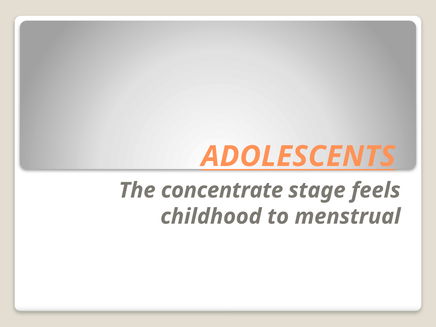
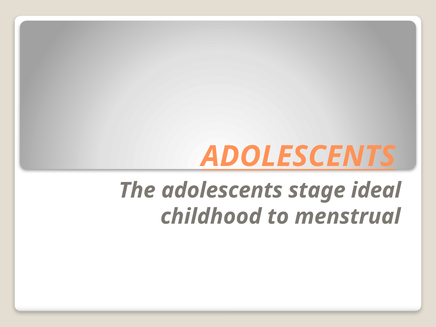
The concentrate: concentrate -> adolescents
feels: feels -> ideal
